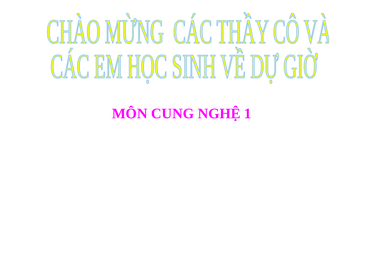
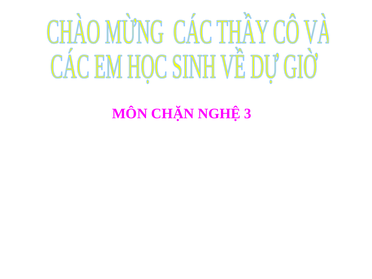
CUNG: CUNG -> CHẶN
1: 1 -> 3
